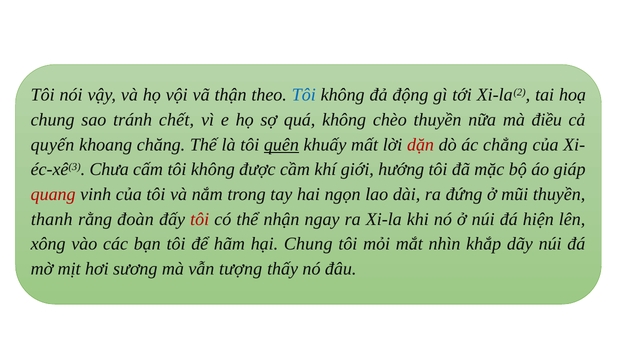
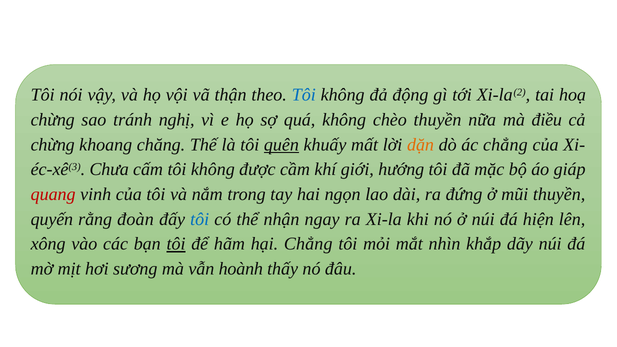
chung at (53, 120): chung -> chừng
chết: chết -> nghị
quyến at (53, 145): quyến -> chừng
dặn colour: red -> orange
thanh: thanh -> quyến
tôi at (200, 219) colour: red -> blue
tôi at (176, 244) underline: none -> present
hại Chung: Chung -> Chẳng
tượng: tượng -> hoành
